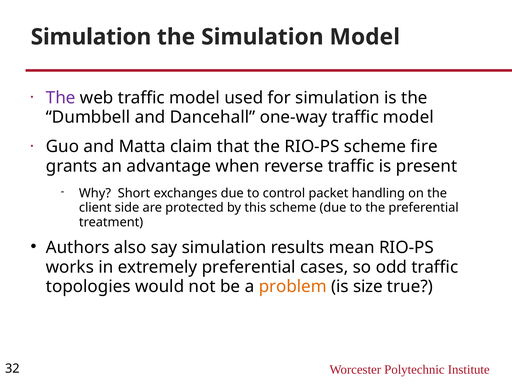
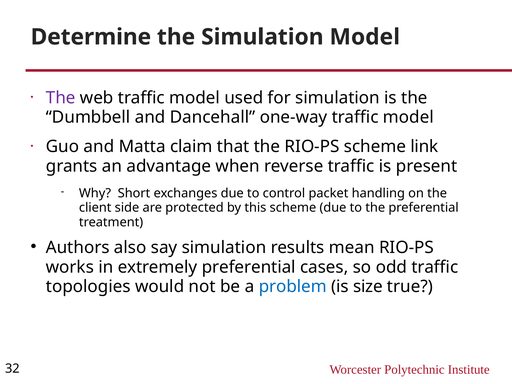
Simulation at (91, 37): Simulation -> Determine
fire: fire -> link
problem colour: orange -> blue
